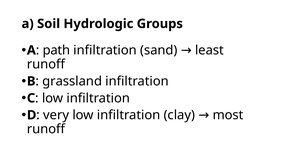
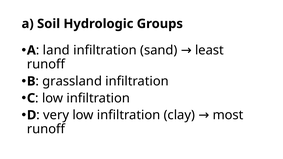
path: path -> land
